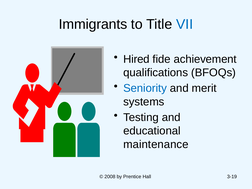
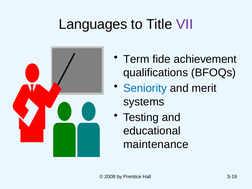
Immigrants: Immigrants -> Languages
VII colour: blue -> purple
Hired: Hired -> Term
